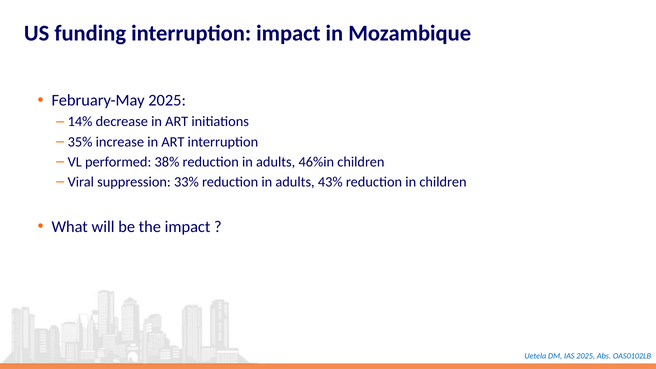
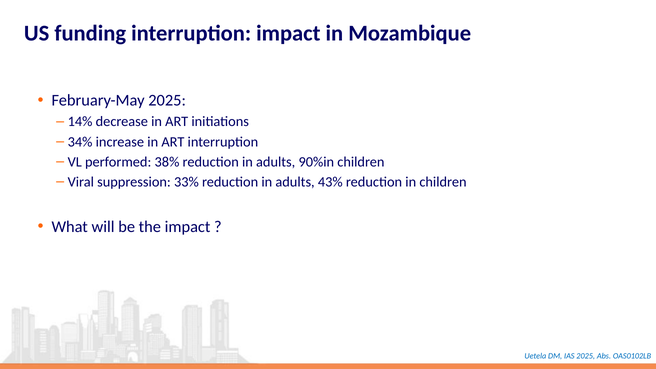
35%: 35% -> 34%
46%in: 46%in -> 90%in
